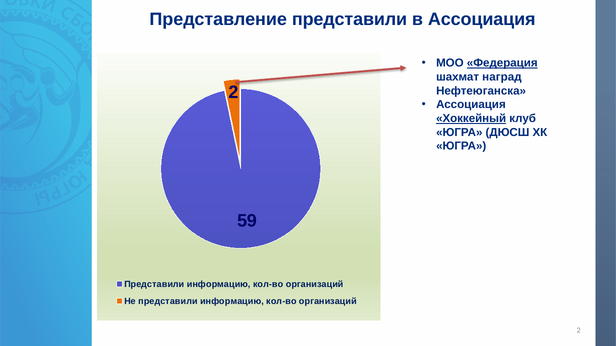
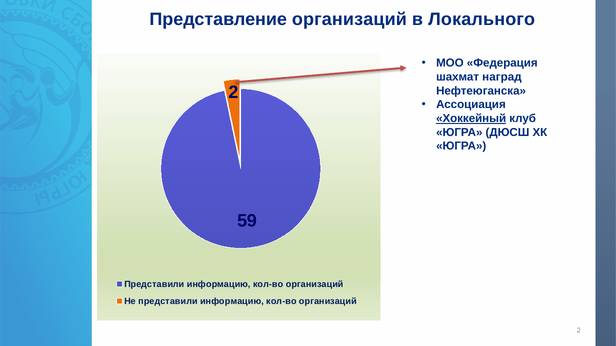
Представление представили: представили -> организаций
в Ассоциация: Ассоциация -> Локального
Федерация underline: present -> none
